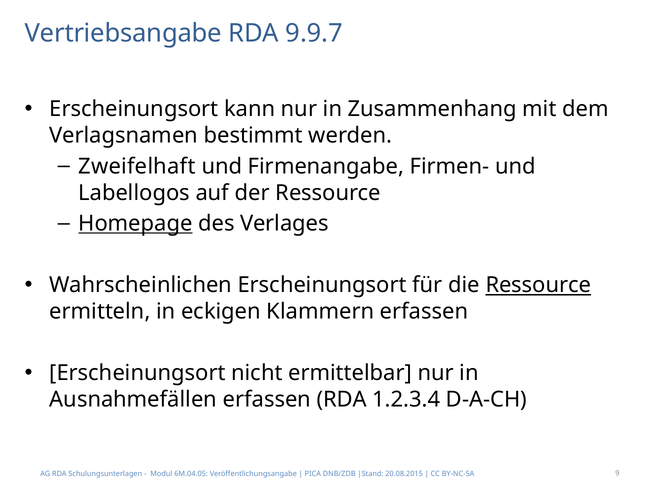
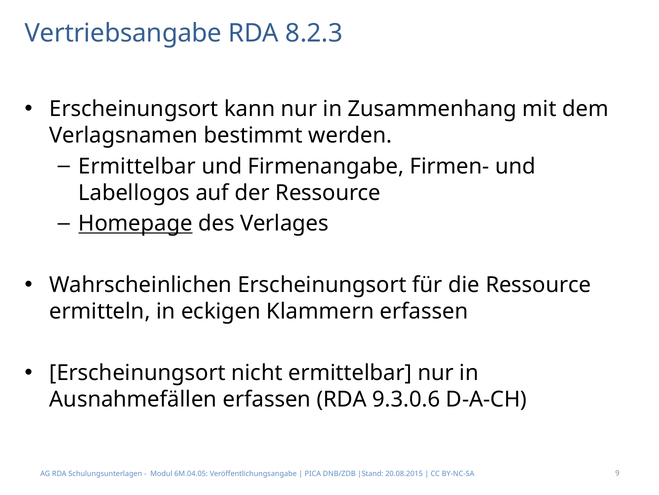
9.9.7: 9.9.7 -> 8.2.3
Zweifelhaft at (137, 166): Zweifelhaft -> Ermittelbar
Ressource at (538, 285) underline: present -> none
1.2.3.4: 1.2.3.4 -> 9.3.0.6
